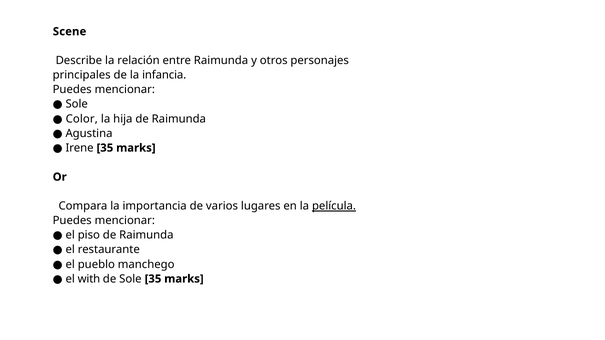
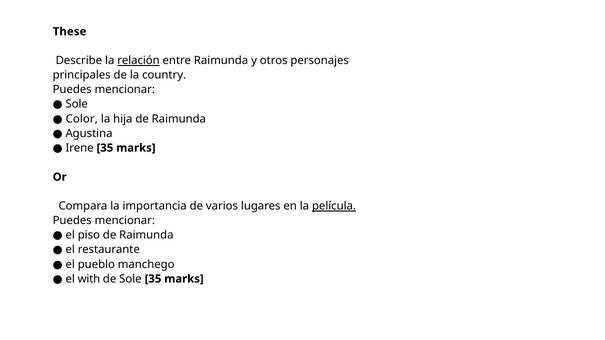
Scene: Scene -> These
relación underline: none -> present
infancia: infancia -> country
